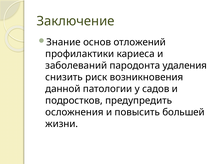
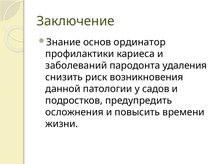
отложений: отложений -> ординатор
большей: большей -> времени
